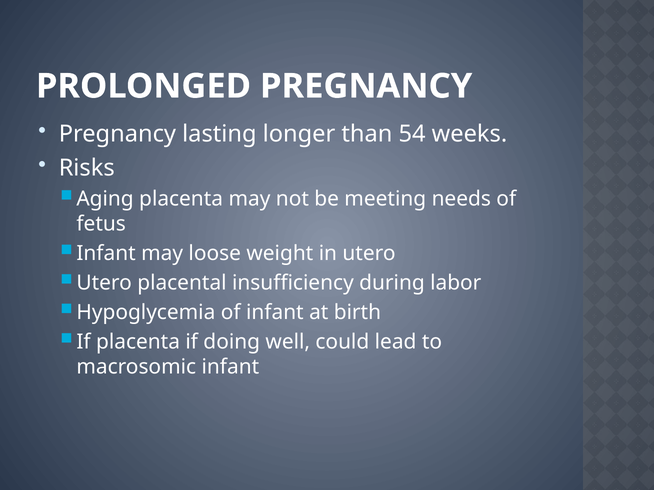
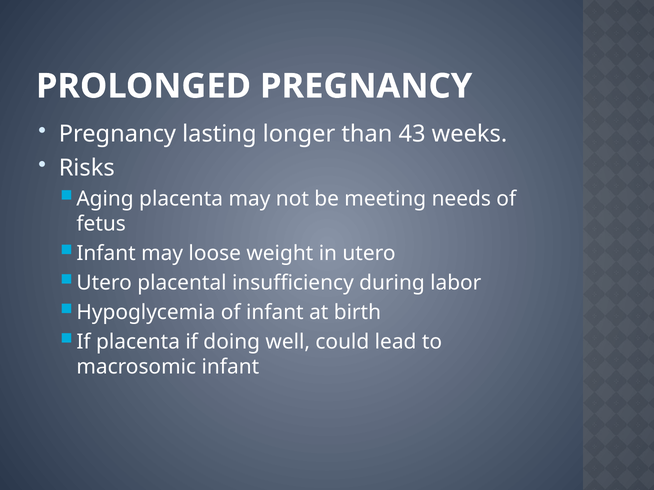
54: 54 -> 43
